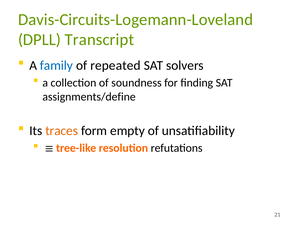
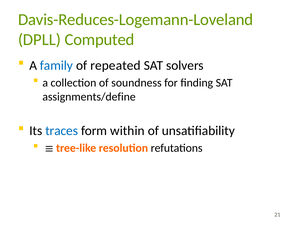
Davis-Circuits-Logemann-Loveland: Davis-Circuits-Logemann-Loveland -> Davis-Reduces-Logemann-Loveland
Transcript: Transcript -> Computed
traces colour: orange -> blue
empty: empty -> within
